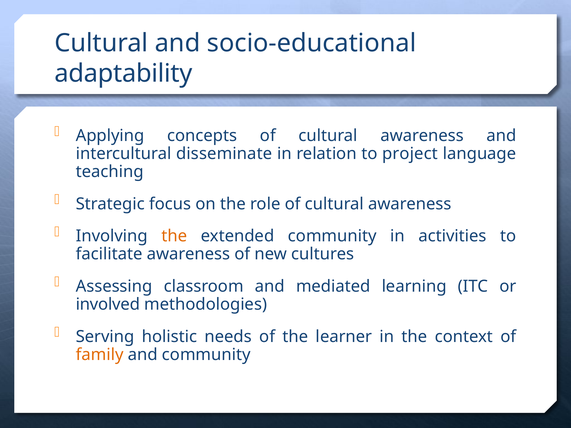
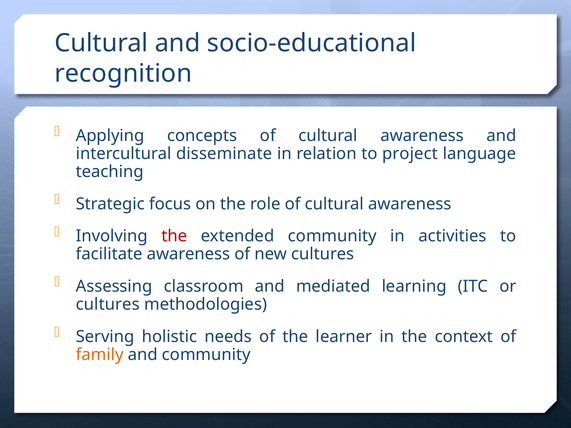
adaptability: adaptability -> recognition
the at (174, 236) colour: orange -> red
involved at (108, 304): involved -> cultures
